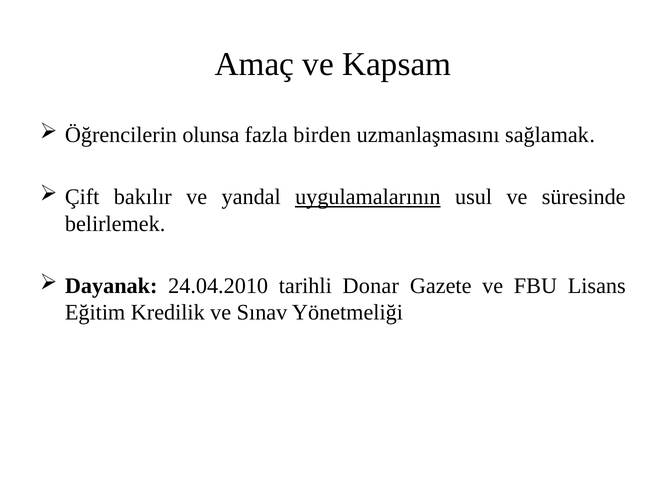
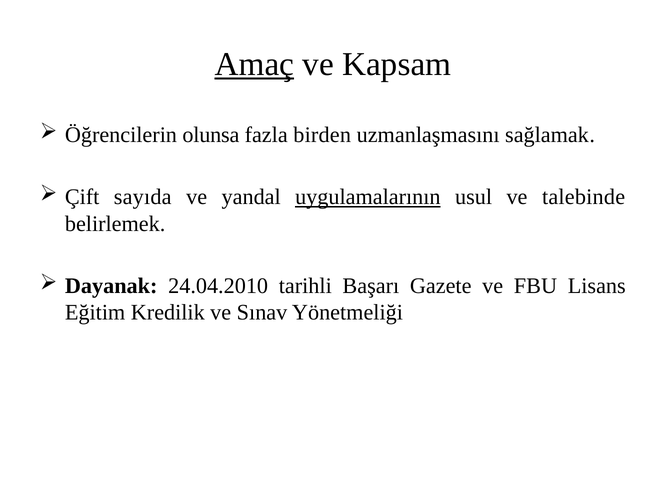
Amaç underline: none -> present
bakılır: bakılır -> sayıda
süresinde: süresinde -> talebinde
Donar: Donar -> Başarı
